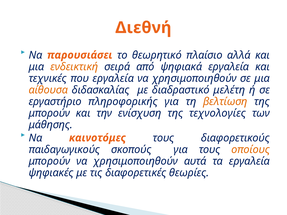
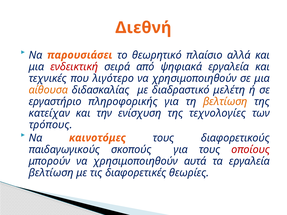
ενδεικτική colour: orange -> red
που εργαλεία: εργαλεία -> λιγότερο
μπορούν at (49, 113): μπορούν -> κατείχαν
μάθησης: μάθησης -> τρόπους
οποίους colour: orange -> red
ψηφιακές at (51, 173): ψηφιακές -> βελτίωση
